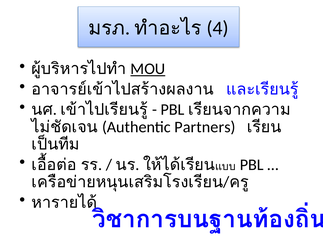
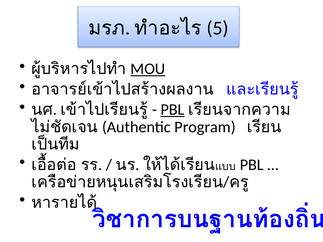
4: 4 -> 5
PBL at (173, 110) underline: none -> present
Partners: Partners -> Program
